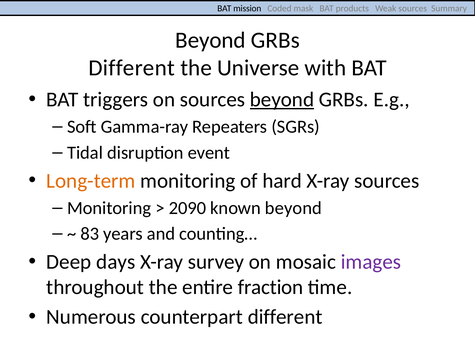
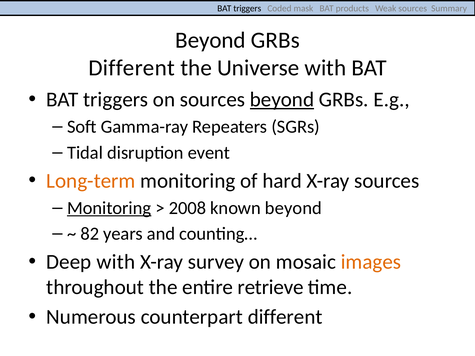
mission at (247, 9): mission -> triggers
Monitoring at (109, 208) underline: none -> present
2090: 2090 -> 2008
83: 83 -> 82
Deep days: days -> with
images colour: purple -> orange
fraction: fraction -> retrieve
